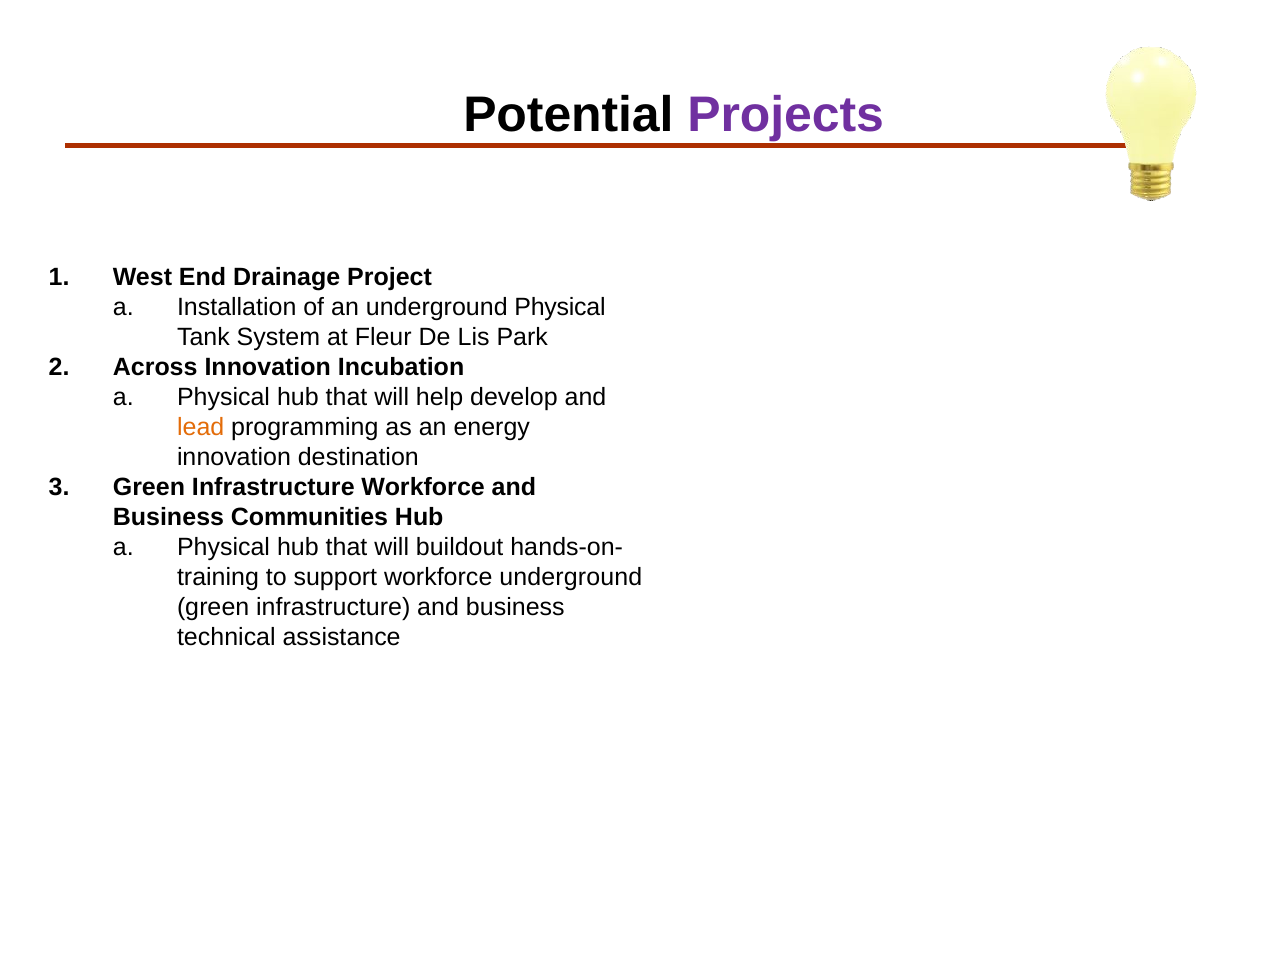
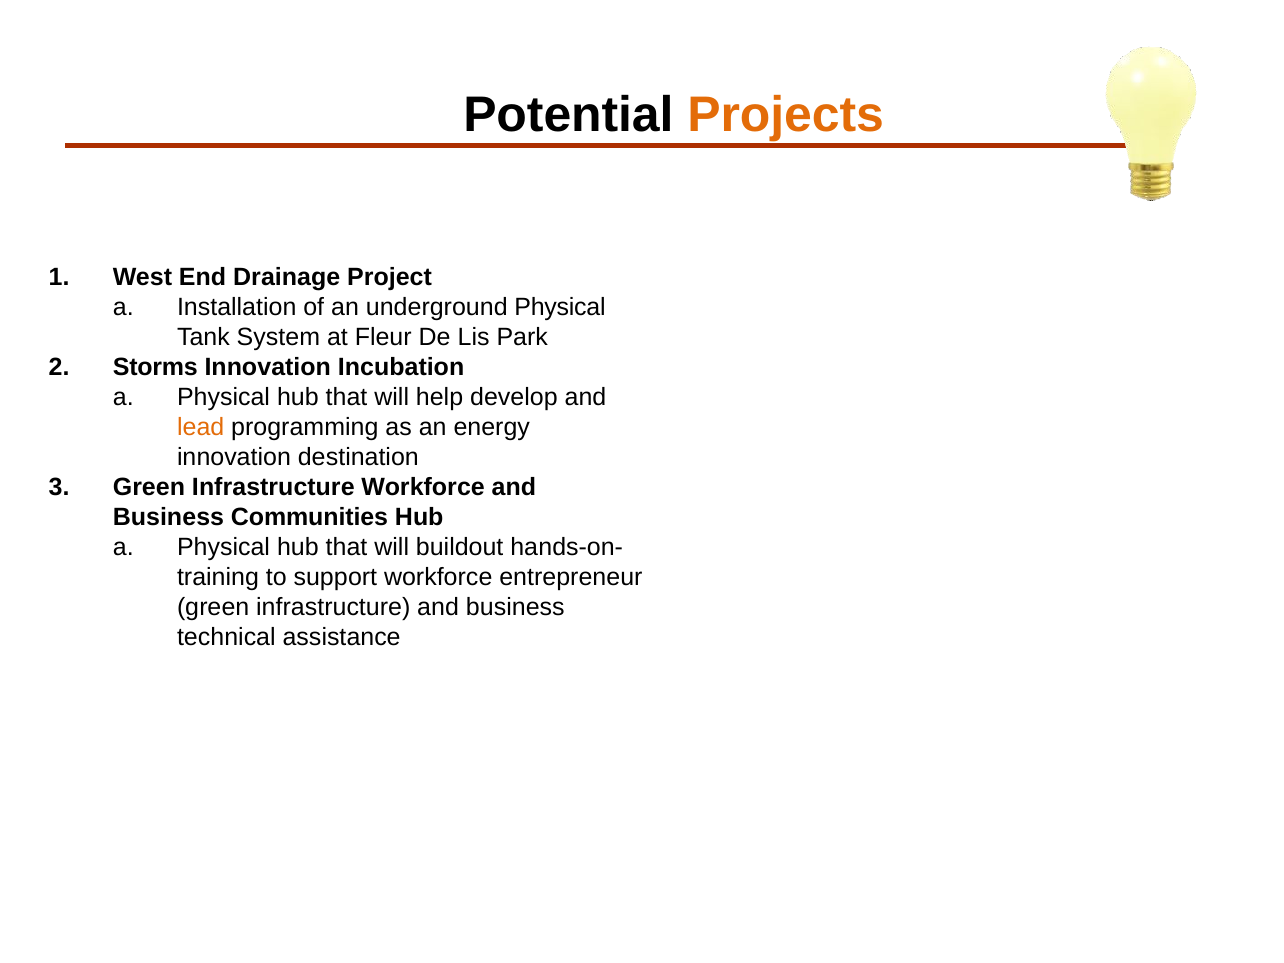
Projects colour: purple -> orange
Across: Across -> Storms
workforce underground: underground -> entrepreneur
